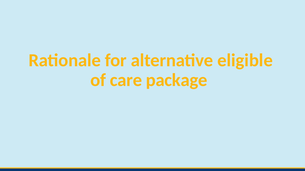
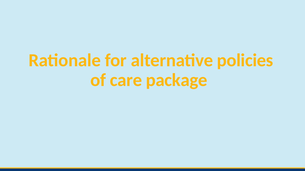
eligible: eligible -> policies
